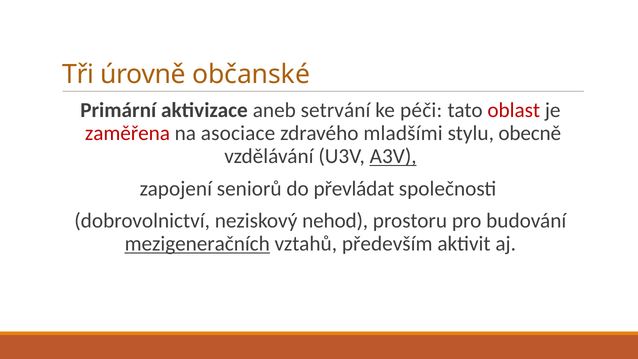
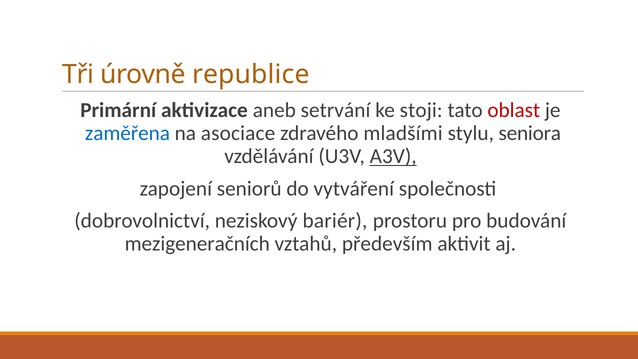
občanské: občanské -> republice
péči: péči -> stoji
zaměřena colour: red -> blue
obecně: obecně -> seniora
převládat: převládat -> vytváření
nehod: nehod -> bariér
mezigeneračních underline: present -> none
